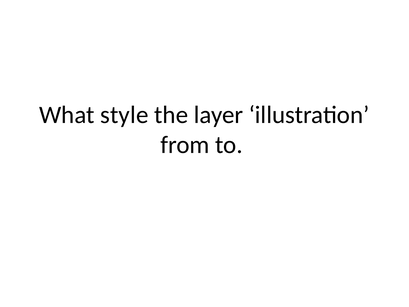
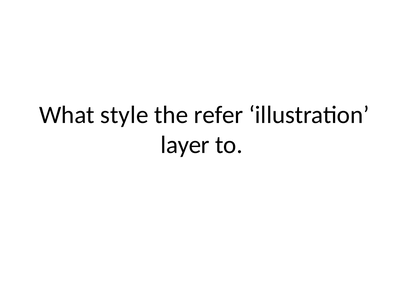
layer: layer -> refer
from: from -> layer
